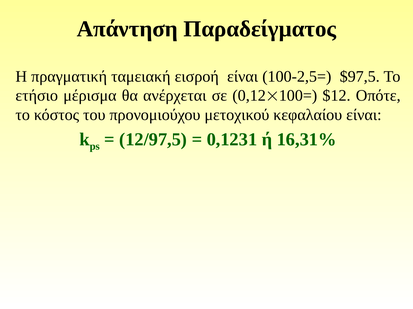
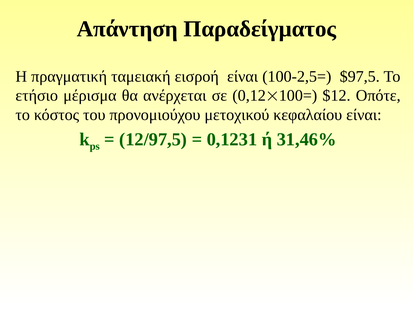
16,31%: 16,31% -> 31,46%
